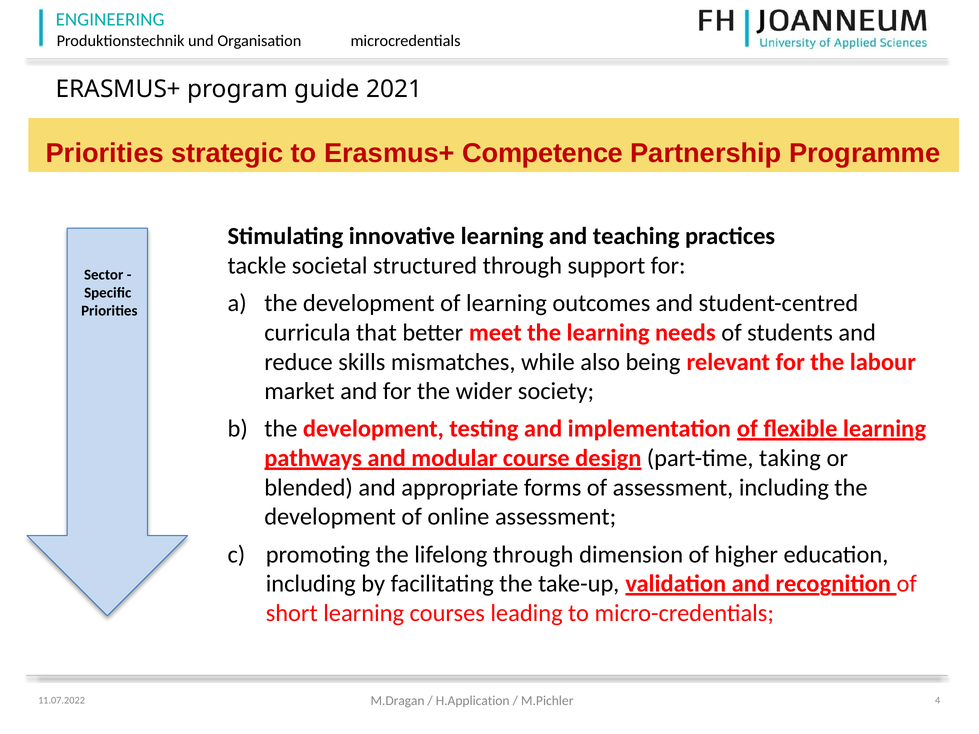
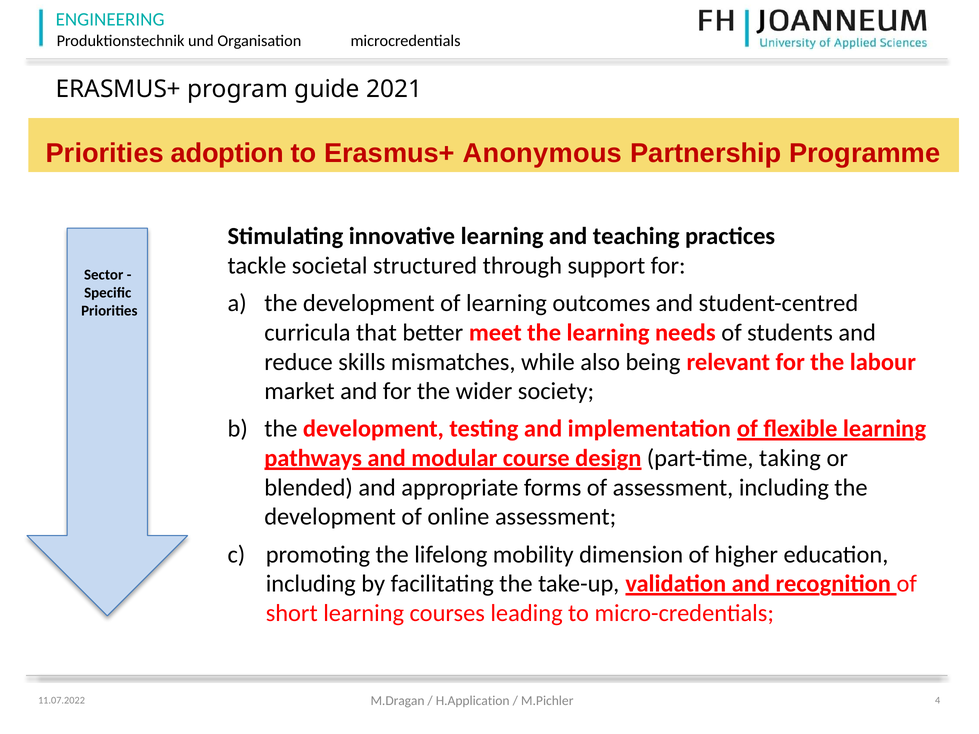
strategic: strategic -> adoption
Competence: Competence -> Anonymous
lifelong through: through -> mobility
